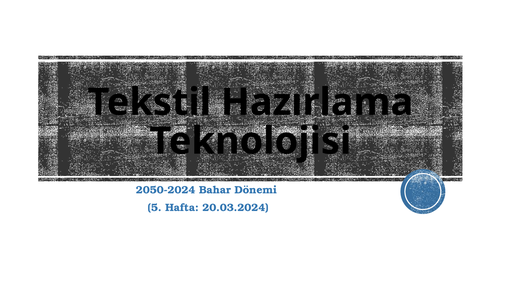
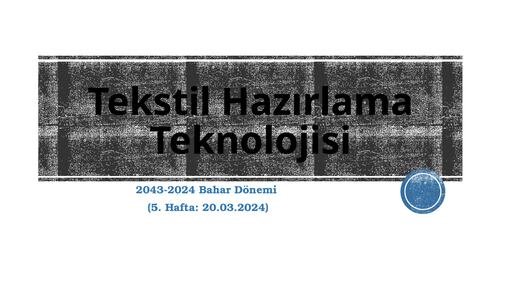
2050-2024: 2050-2024 -> 2043-2024
